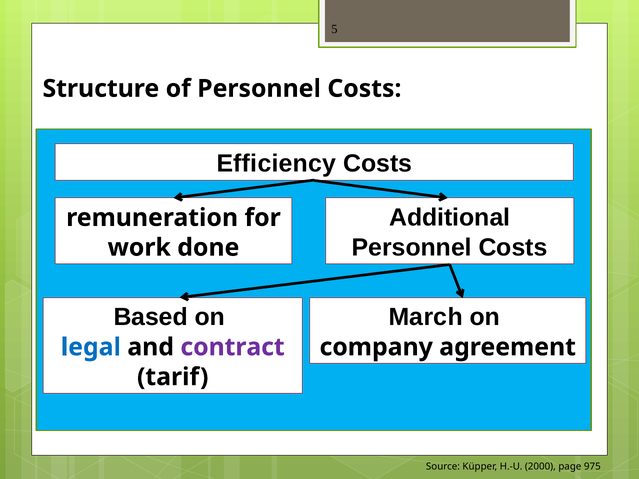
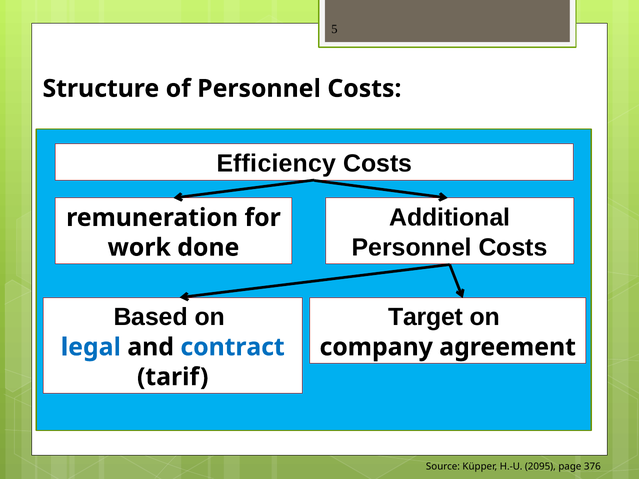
March: March -> Target
contract colour: purple -> blue
2000: 2000 -> 2095
975: 975 -> 376
